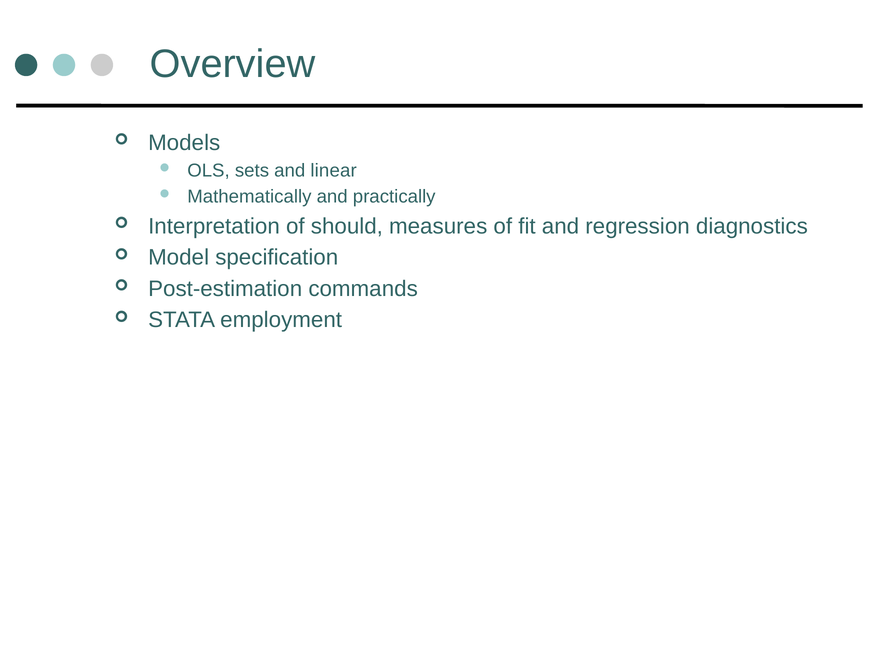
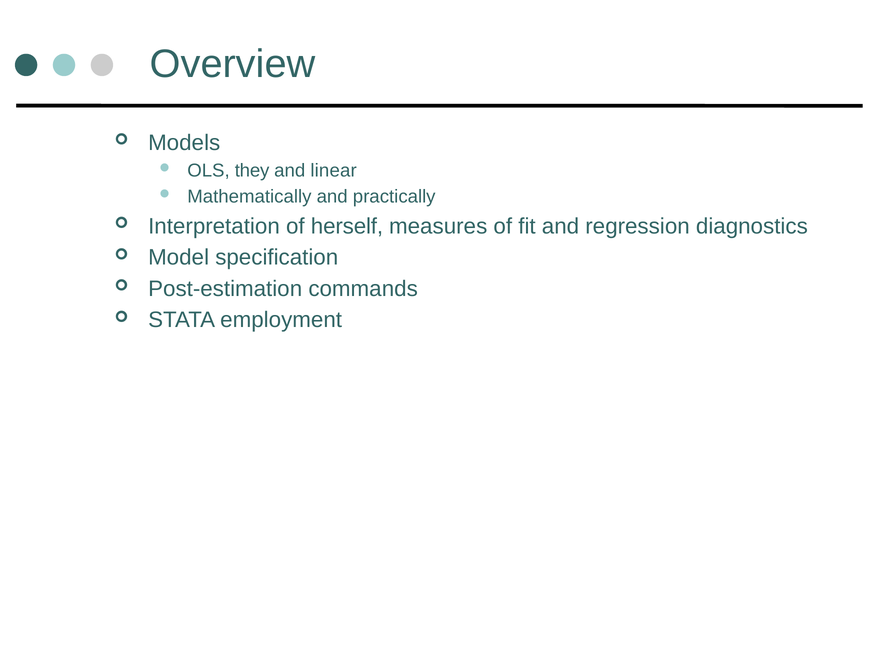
sets: sets -> they
should: should -> herself
